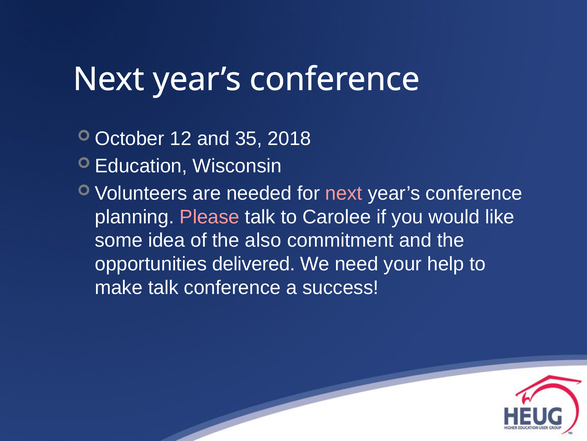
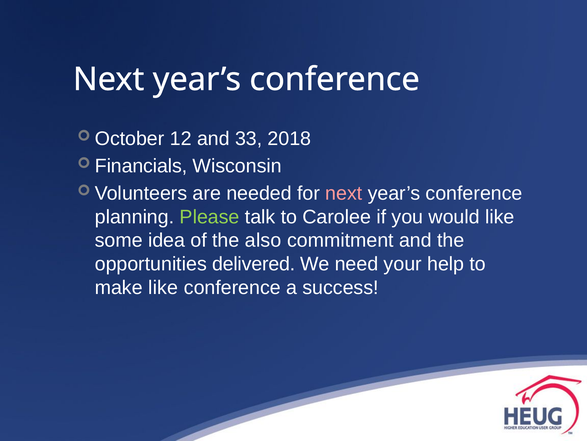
35: 35 -> 33
Education: Education -> Financials
Please colour: pink -> light green
make talk: talk -> like
